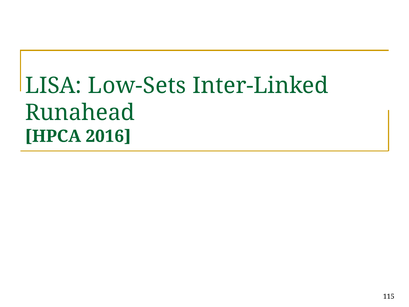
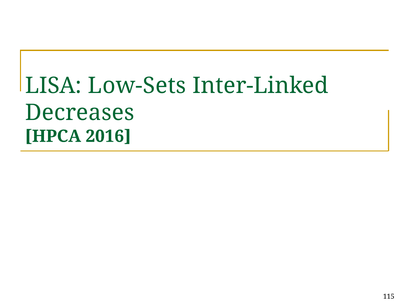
Runahead: Runahead -> Decreases
